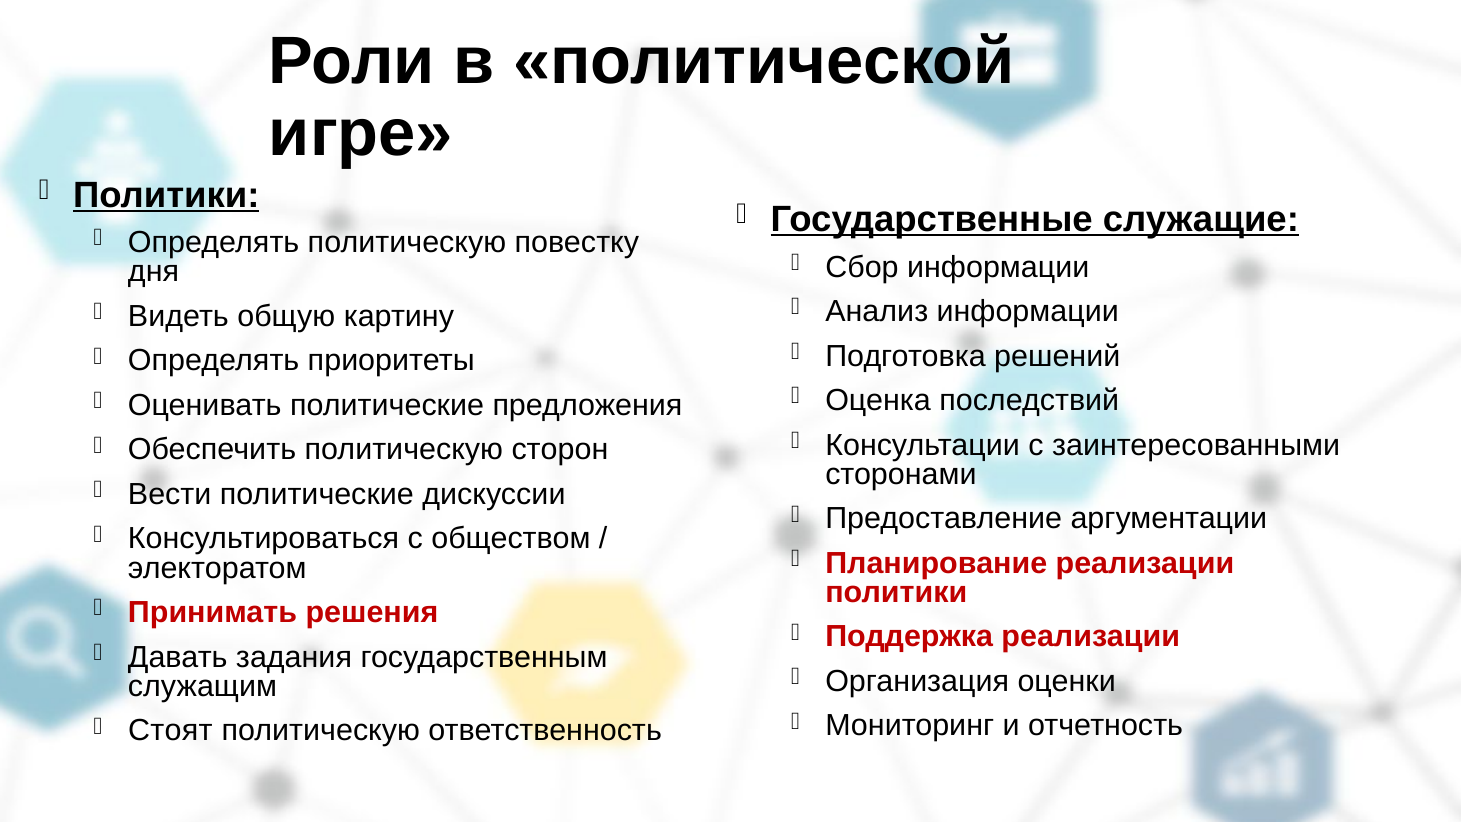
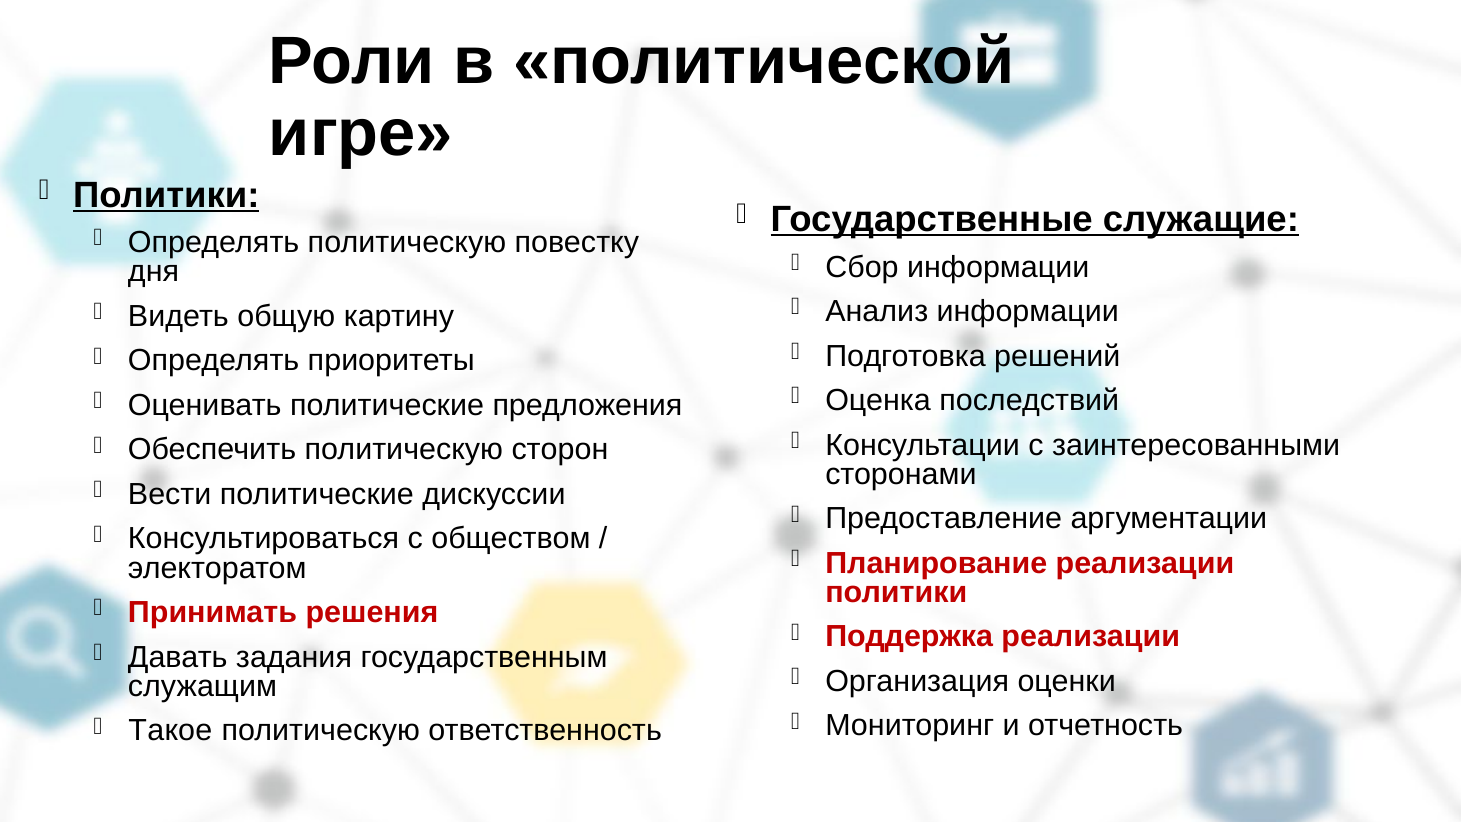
Стоят: Стоят -> Такое
